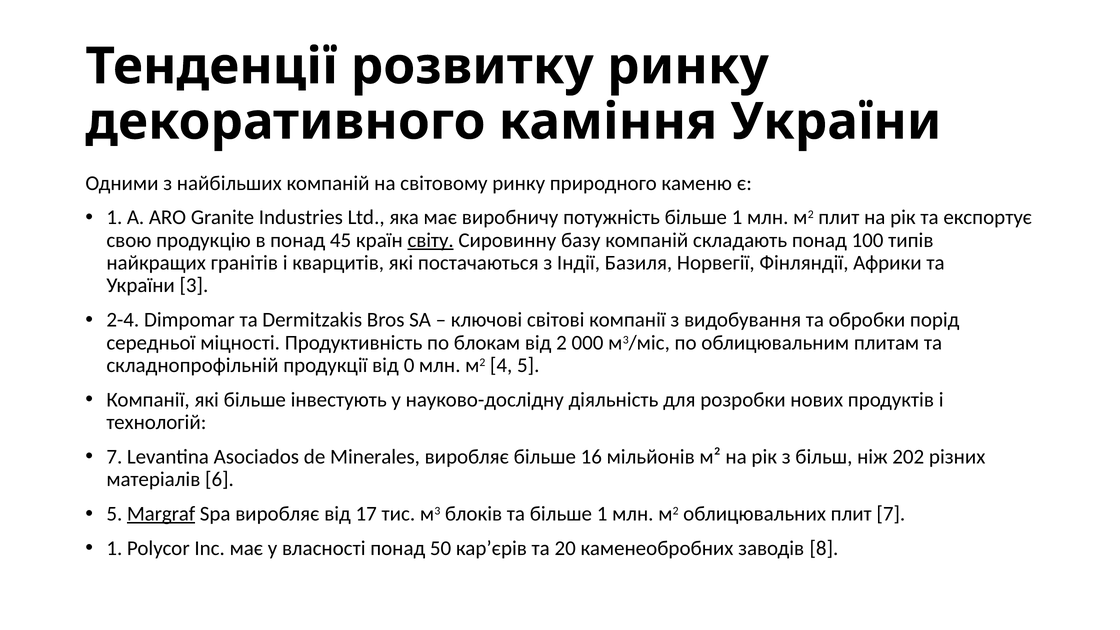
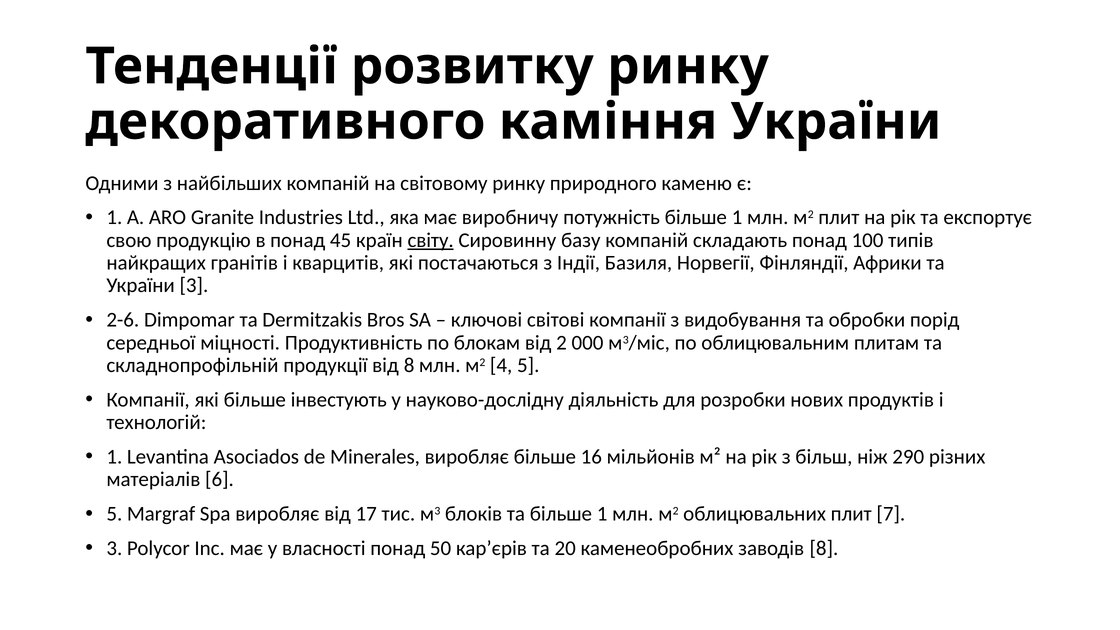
2-4: 2-4 -> 2-6
від 0: 0 -> 8
7 at (114, 457): 7 -> 1
202: 202 -> 290
Margraf underline: present -> none
1 at (114, 548): 1 -> 3
